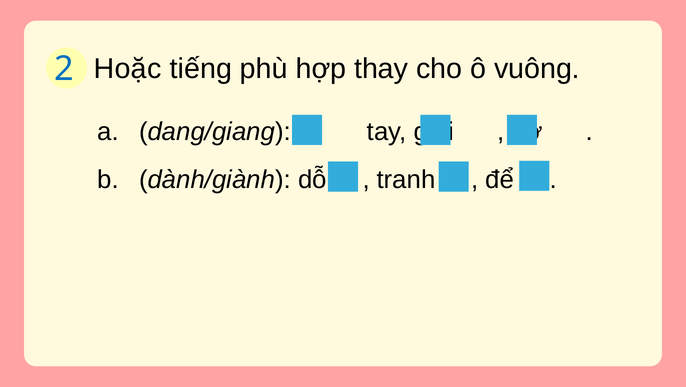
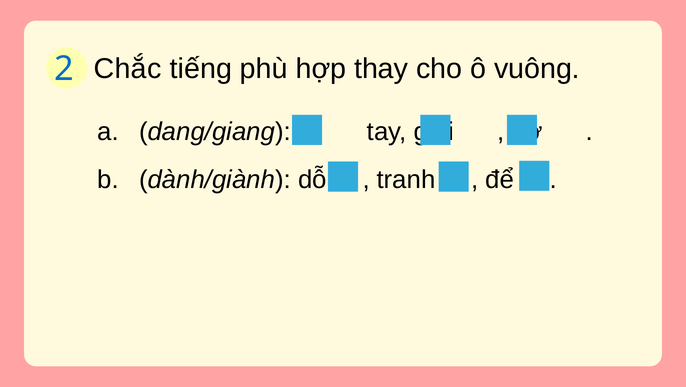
Hoặc: Hoặc -> Chắc
